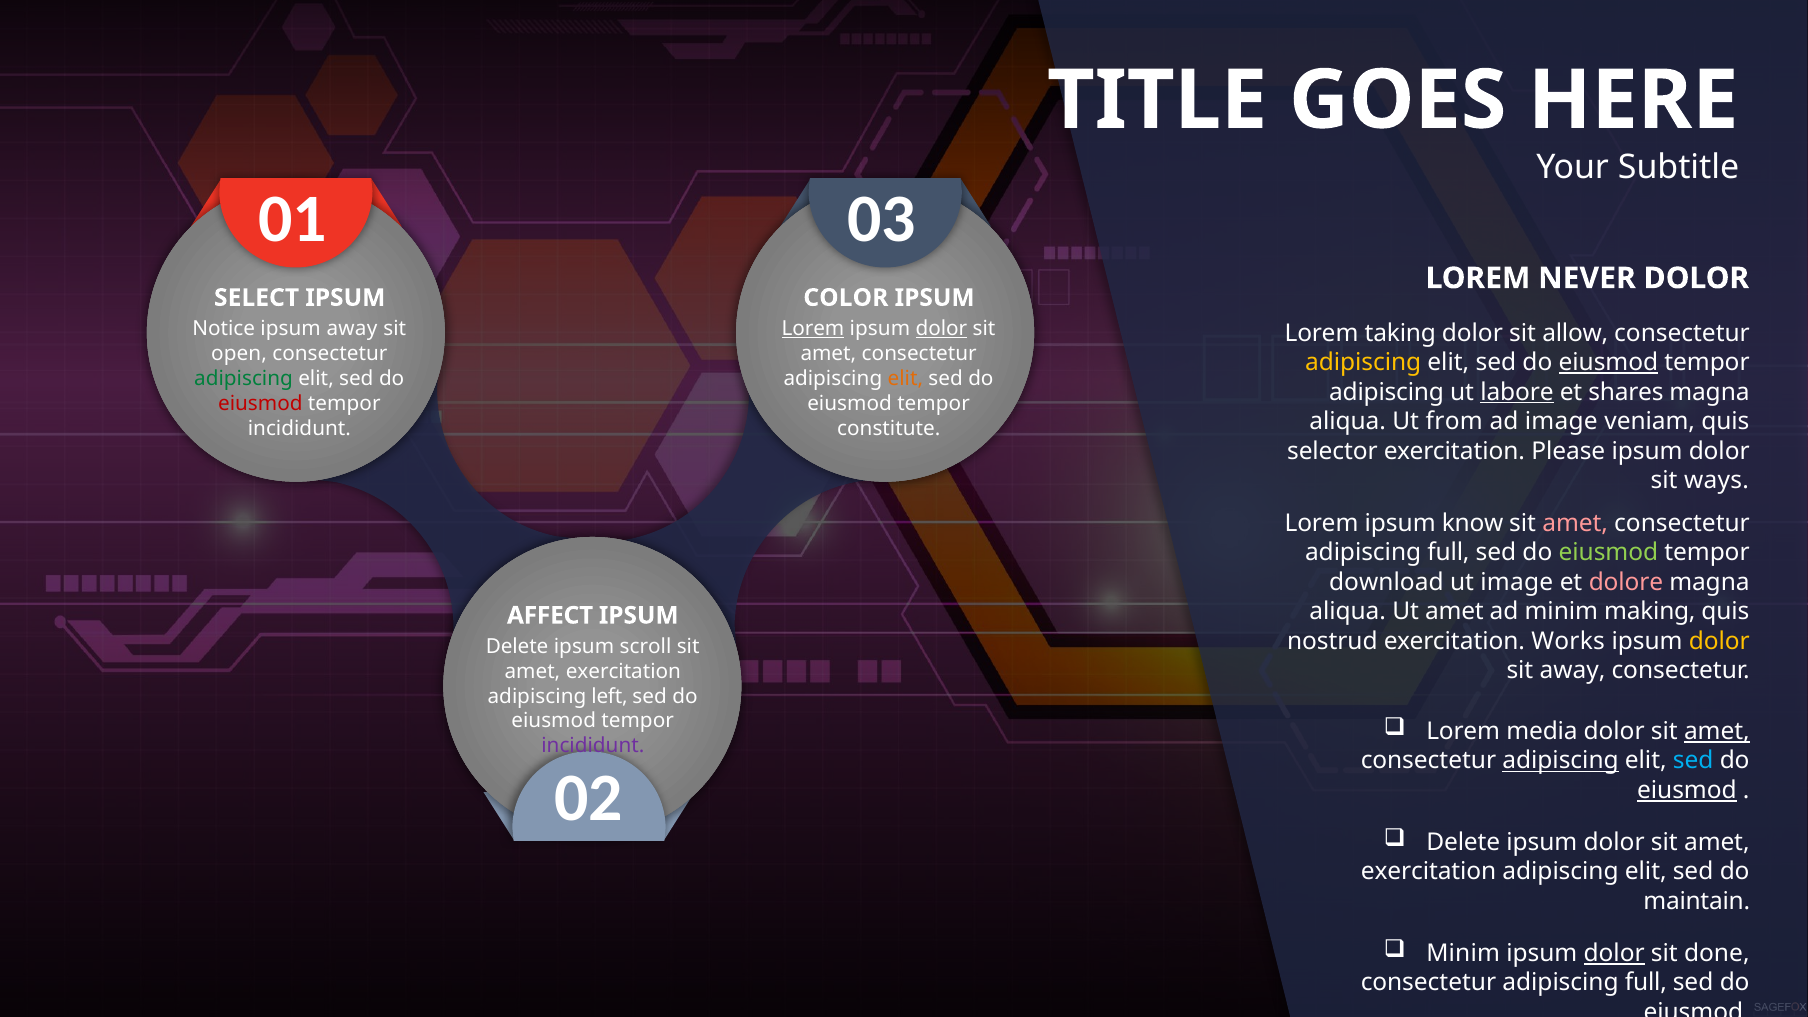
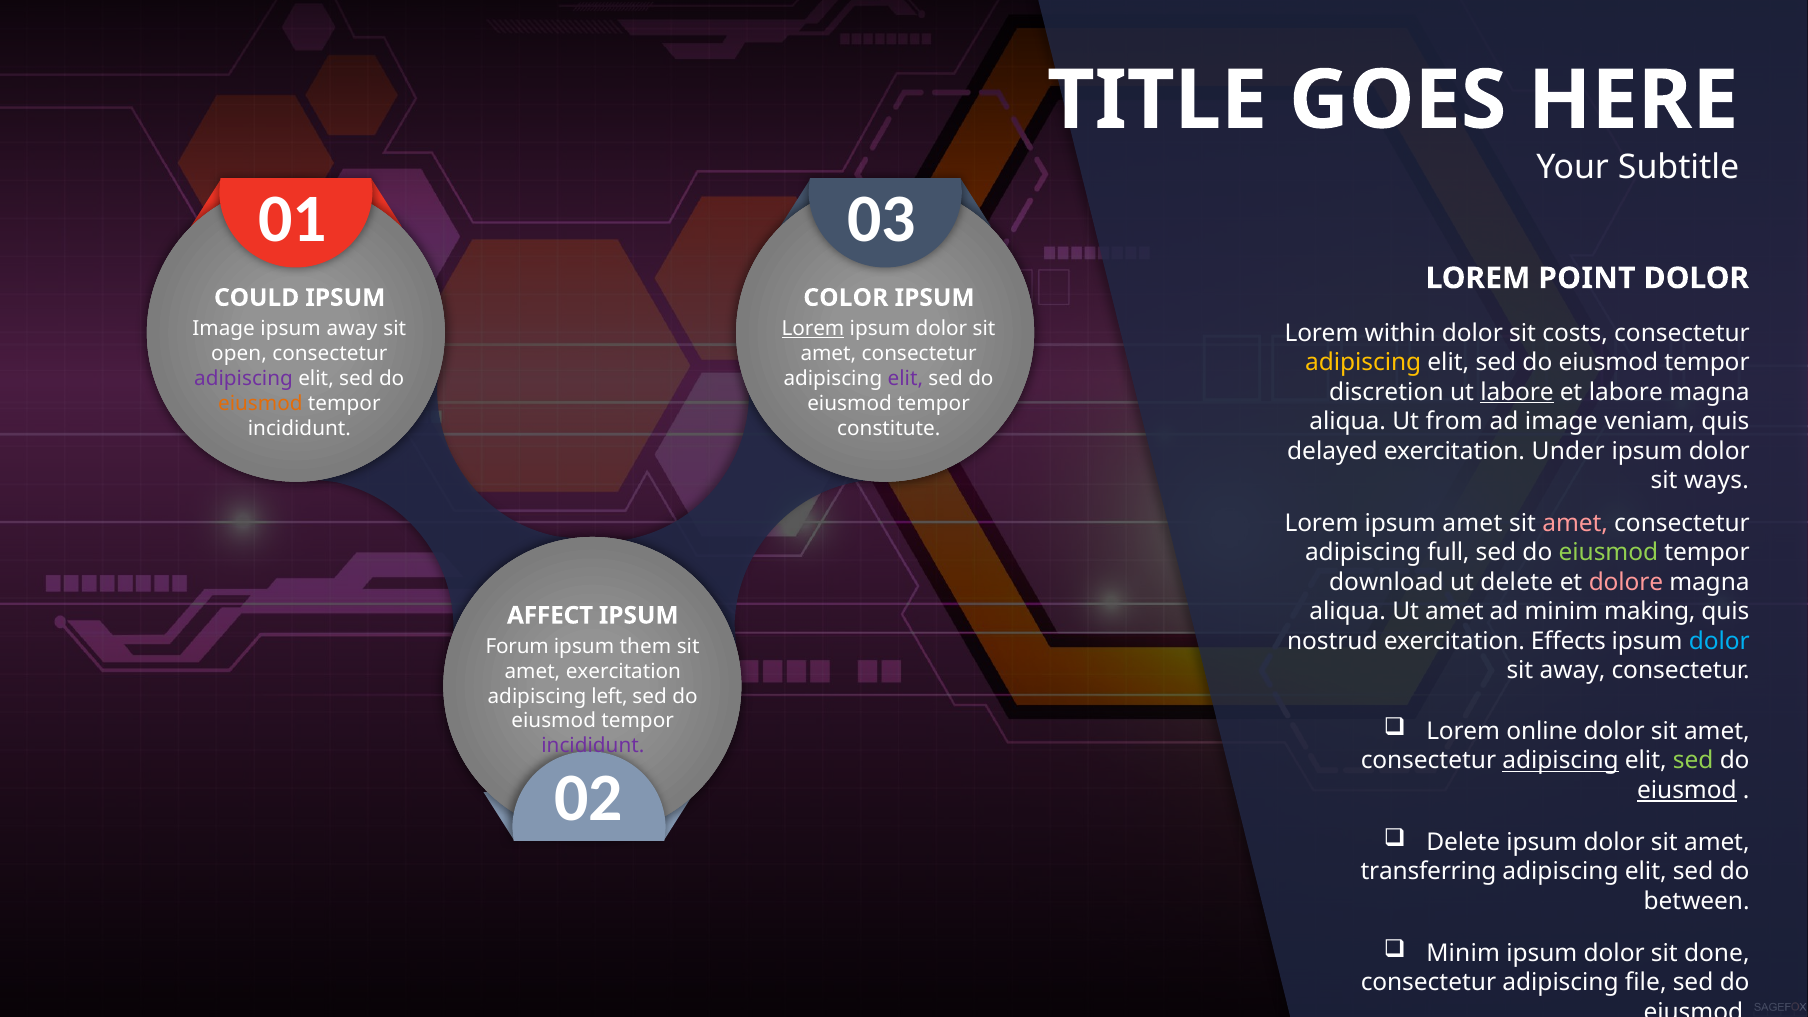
NEVER: NEVER -> POINT
SELECT: SELECT -> COULD
Notice at (224, 329): Notice -> Image
dolor at (941, 329) underline: present -> none
taking: taking -> within
allow: allow -> costs
eiusmod at (1608, 363) underline: present -> none
adipiscing at (244, 379) colour: green -> purple
elit at (905, 379) colour: orange -> purple
adipiscing at (1387, 392): adipiscing -> discretion
et shares: shares -> labore
eiusmod at (260, 403) colour: red -> orange
selector: selector -> delayed
Please: Please -> Under
ipsum know: know -> amet
ut image: image -> delete
Works: Works -> Effects
dolor at (1719, 641) colour: yellow -> light blue
Delete at (517, 646): Delete -> Forum
scroll: scroll -> them
media: media -> online
amet at (1717, 731) underline: present -> none
sed at (1693, 761) colour: light blue -> light green
exercitation at (1429, 872): exercitation -> transferring
maintain: maintain -> between
dolor at (1614, 953) underline: present -> none
full at (1646, 983): full -> file
